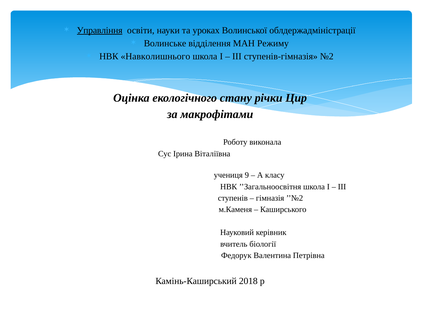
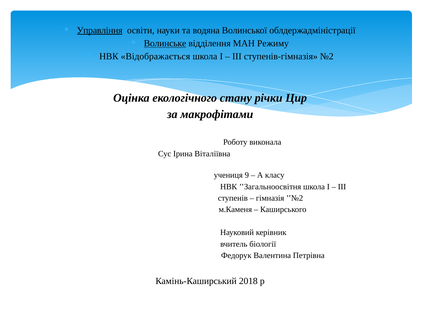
уроках: уроках -> водяна
Волинське underline: none -> present
Навколишнього: Навколишнього -> Відображається
